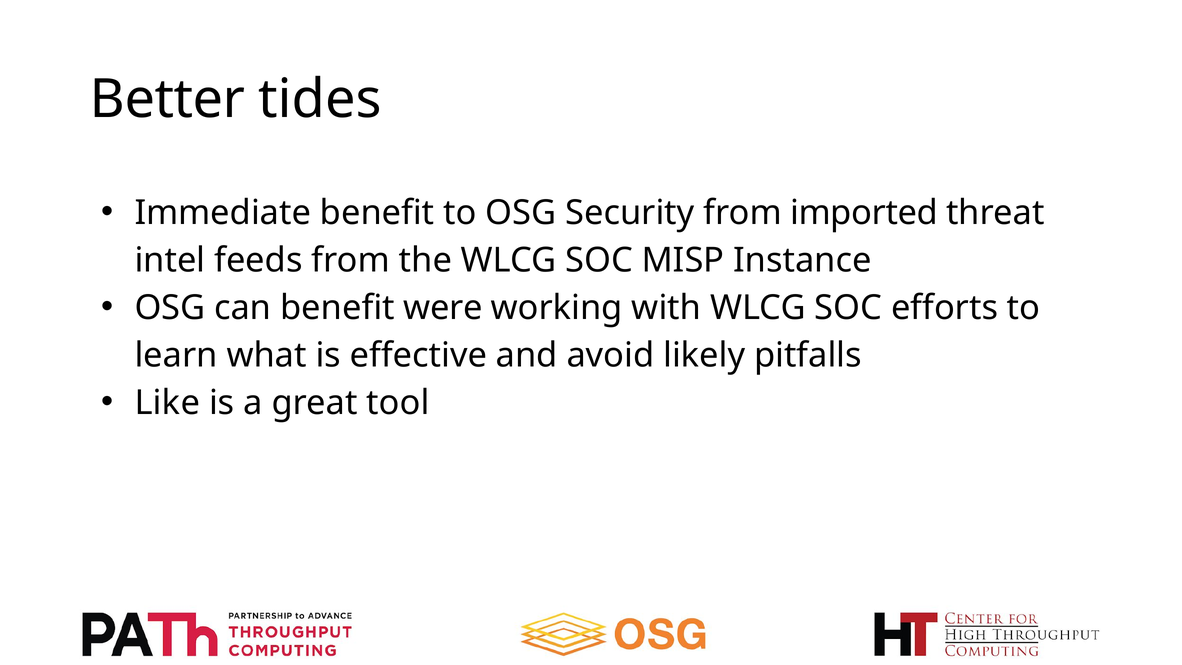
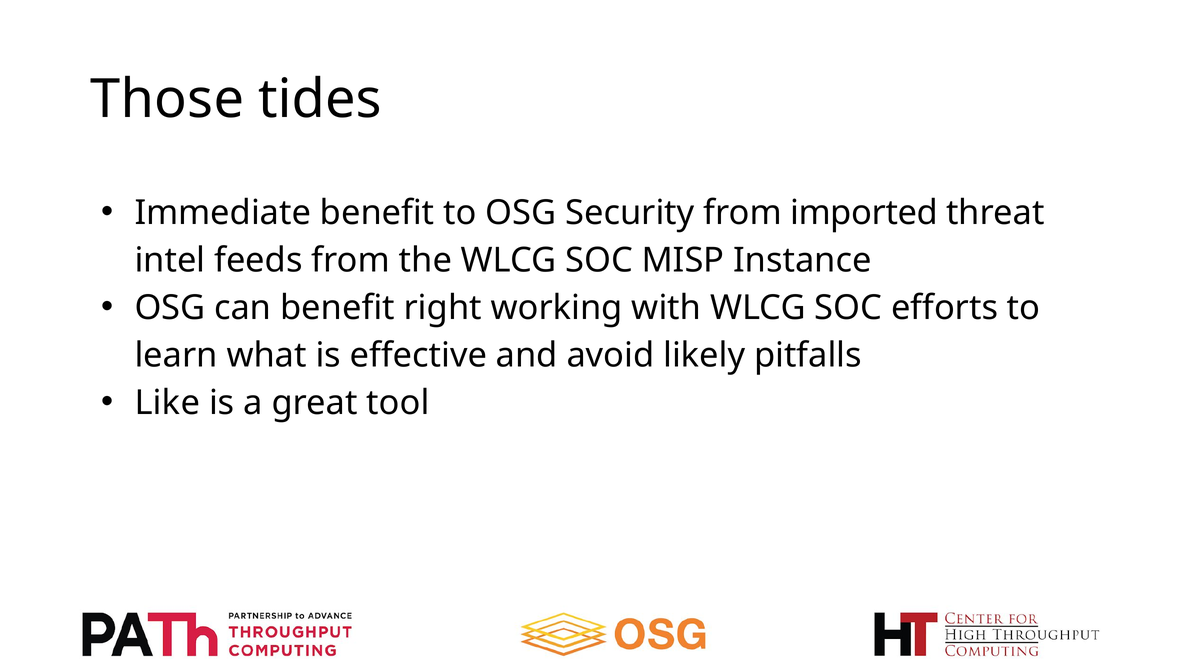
Better: Better -> Those
were: were -> right
